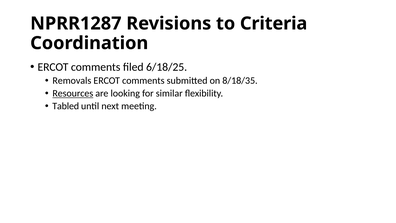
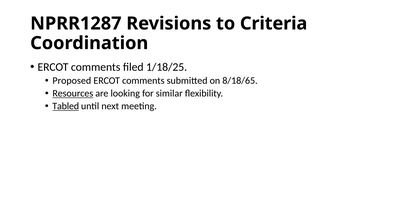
6/18/25: 6/18/25 -> 1/18/25
Removals: Removals -> Proposed
8/18/35: 8/18/35 -> 8/18/65
Tabled underline: none -> present
